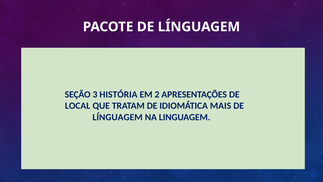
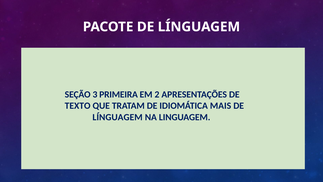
HISTÓRIA: HISTÓRIA -> PRIMEIRA
LOCAL: LOCAL -> TEXTO
